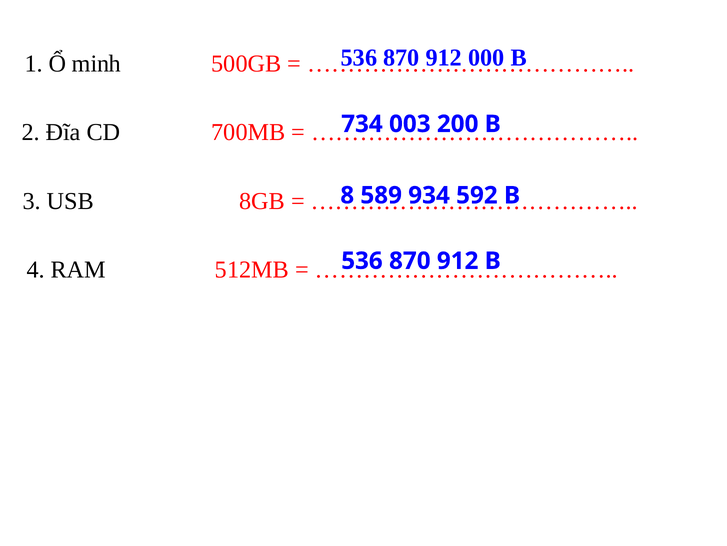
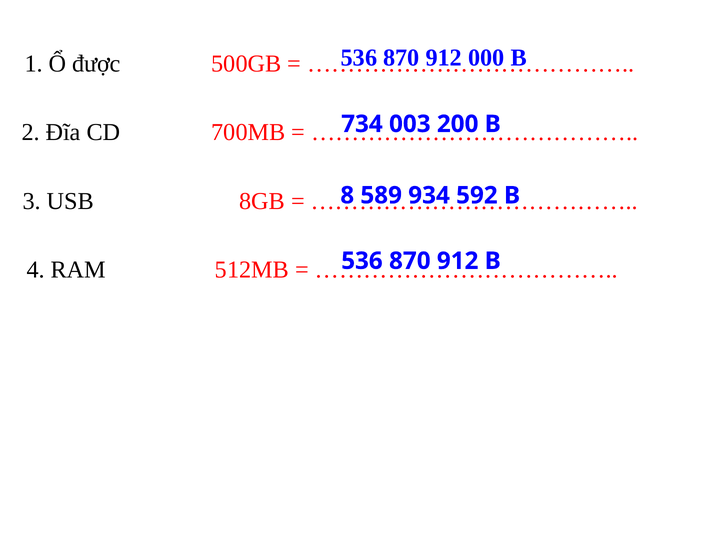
minh: minh -> được
